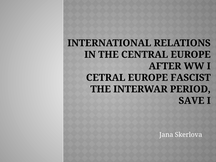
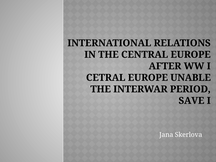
FASCIST: FASCIST -> UNABLE
